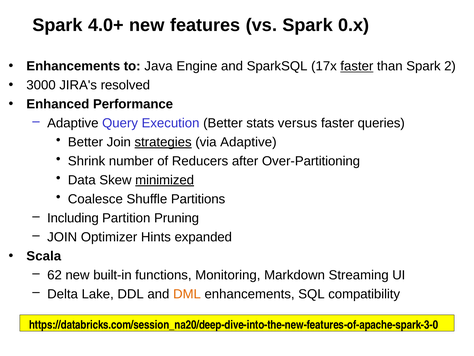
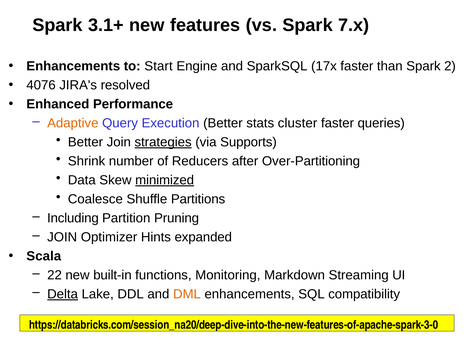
4.0+: 4.0+ -> 3.1+
0.x: 0.x -> 7.x
Java: Java -> Start
faster at (357, 66) underline: present -> none
3000: 3000 -> 4076
Adaptive at (73, 123) colour: black -> orange
versus: versus -> cluster
via Adaptive: Adaptive -> Supports
62: 62 -> 22
Delta underline: none -> present
